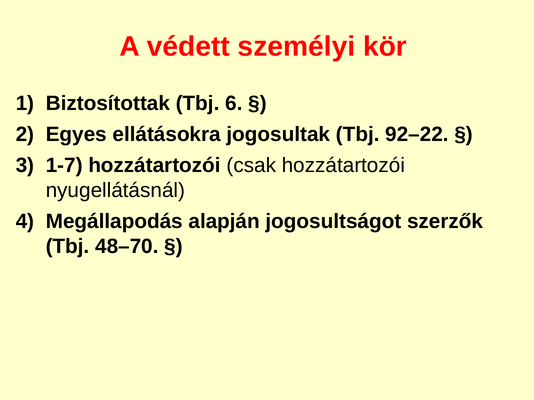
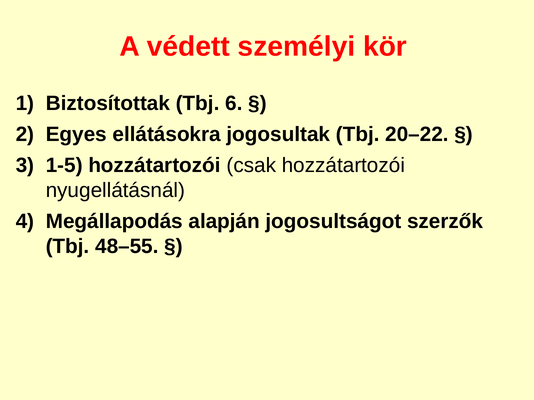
92–22: 92–22 -> 20–22
1-7: 1-7 -> 1-5
48–70: 48–70 -> 48–55
